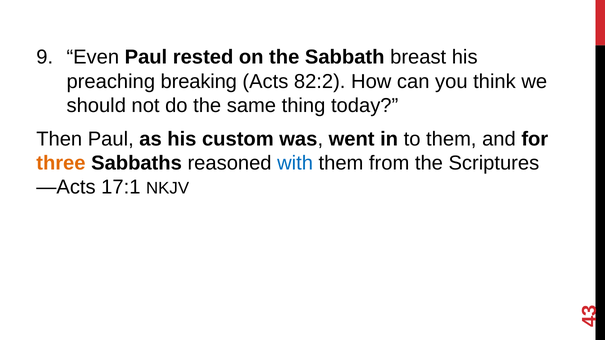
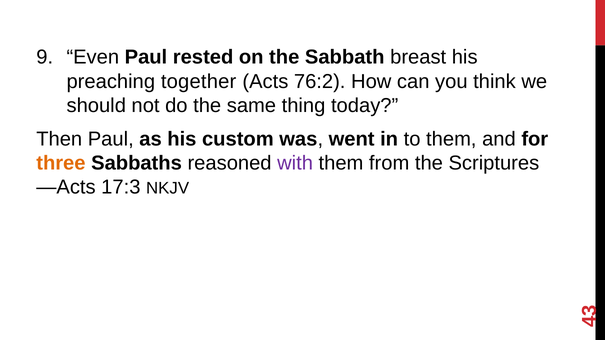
breaking: breaking -> together
82:2: 82:2 -> 76:2
with colour: blue -> purple
17:1: 17:1 -> 17:3
